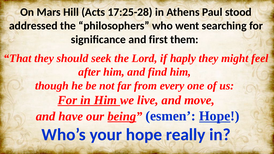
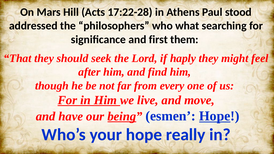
17:25-28: 17:25-28 -> 17:22-28
went: went -> what
